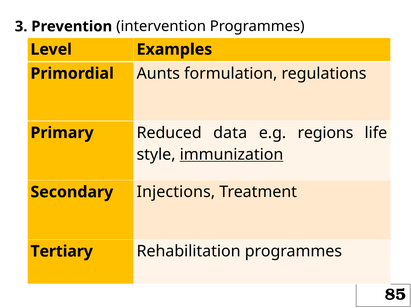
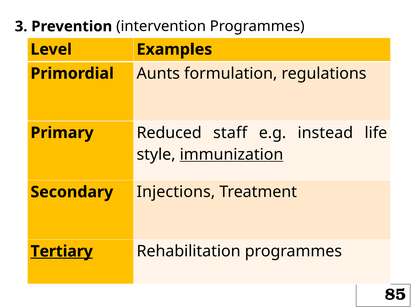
data: data -> staff
regions: regions -> instead
Tertiary underline: none -> present
